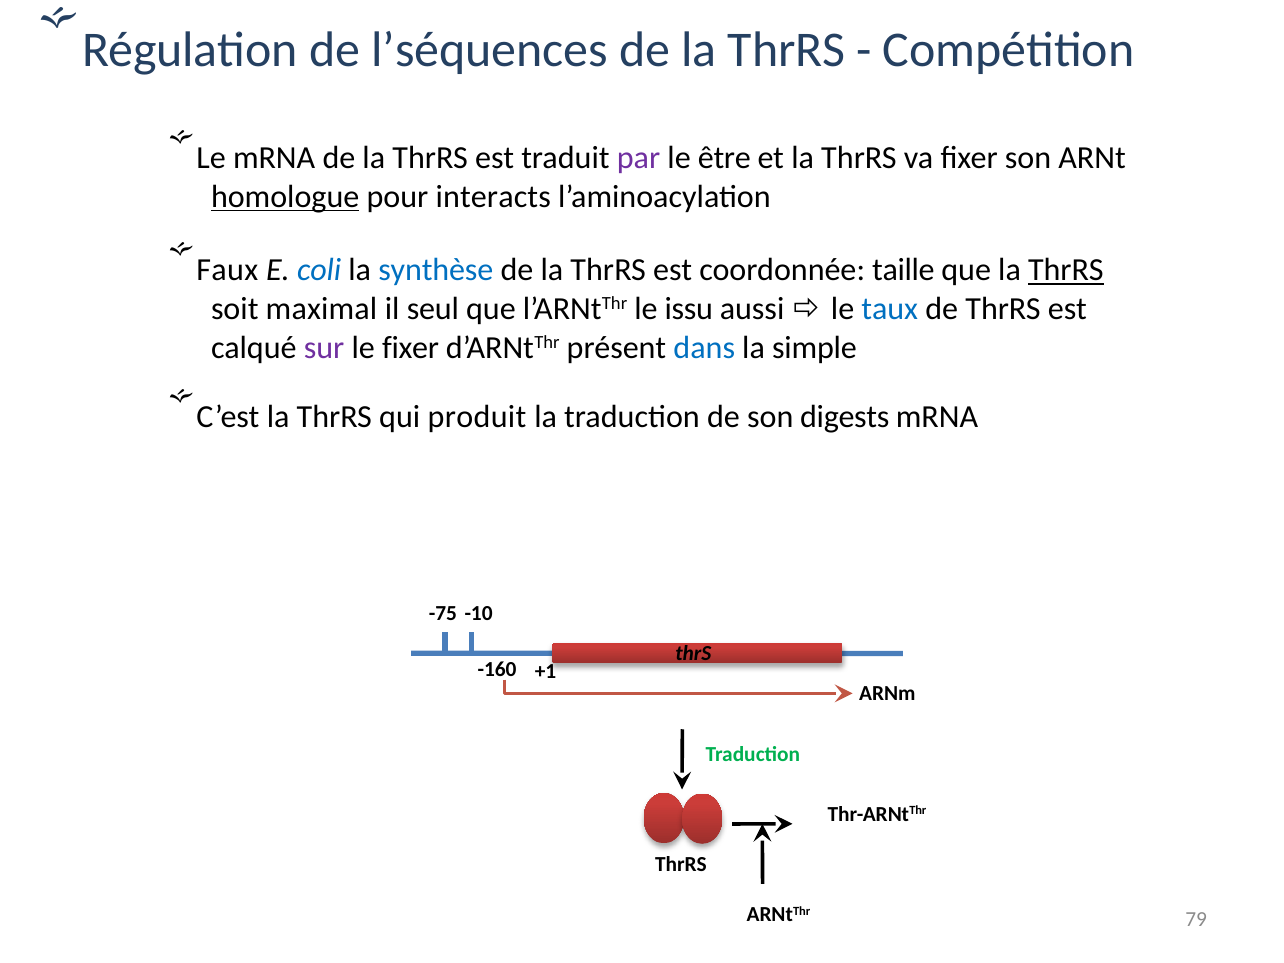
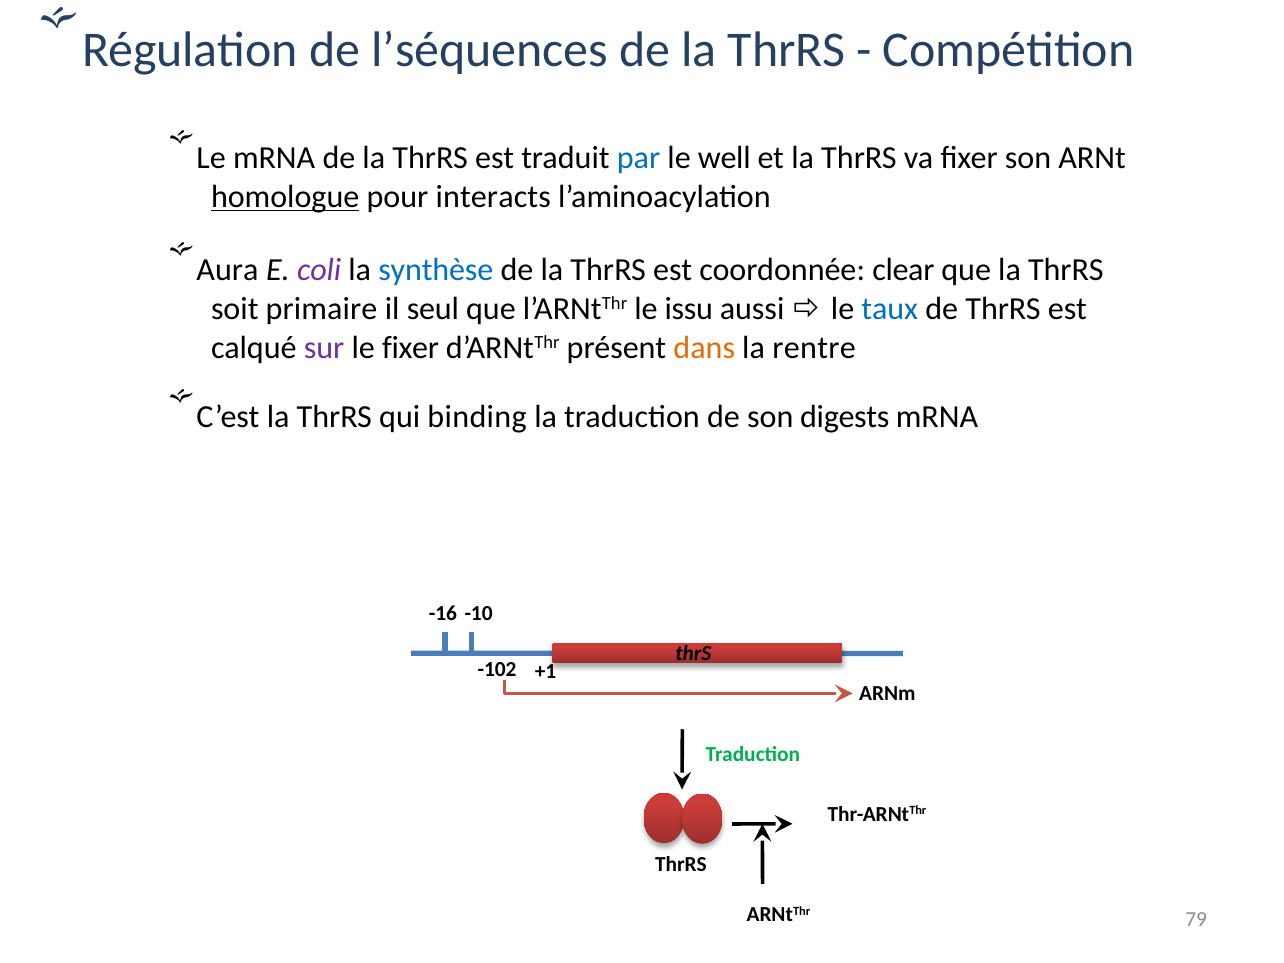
par colour: purple -> blue
être: être -> well
Faux: Faux -> Aura
coli colour: blue -> purple
taille: taille -> clear
ThrRS at (1066, 270) underline: present -> none
maximal: maximal -> primaire
dans colour: blue -> orange
simple: simple -> rentre
produit: produit -> binding
-75: -75 -> -16
-160: -160 -> -102
